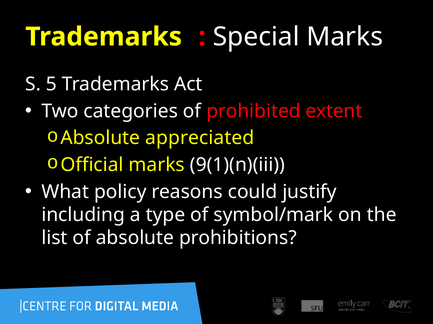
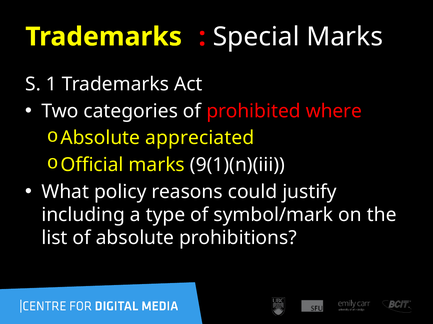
5: 5 -> 1
extent: extent -> where
